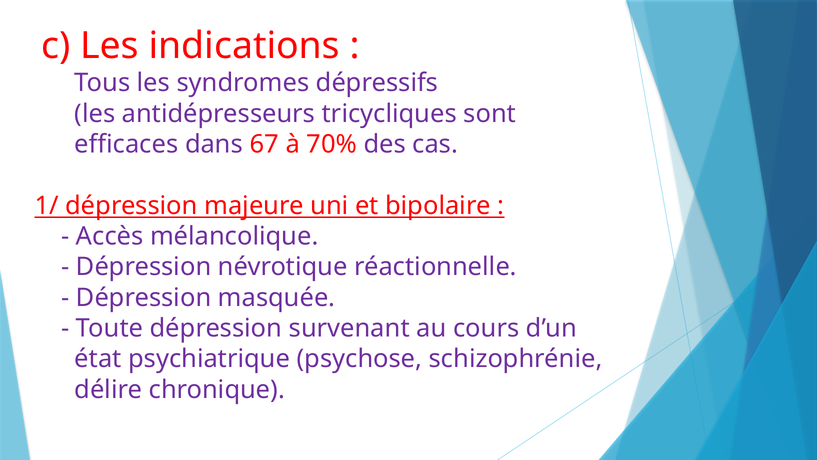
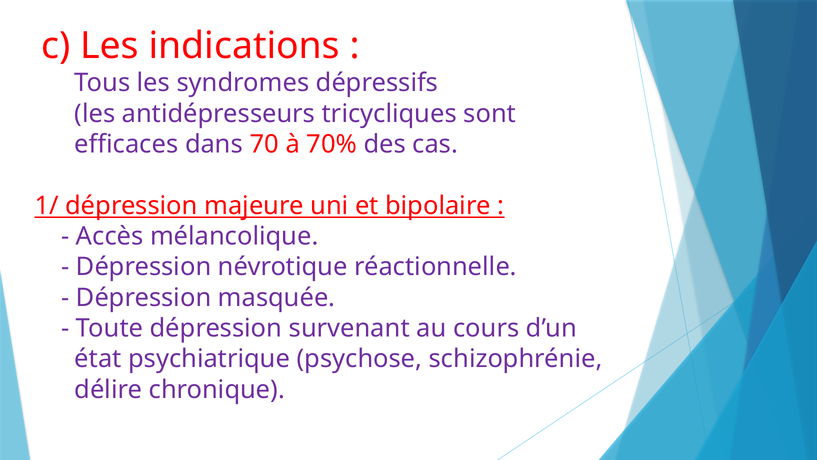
67: 67 -> 70
